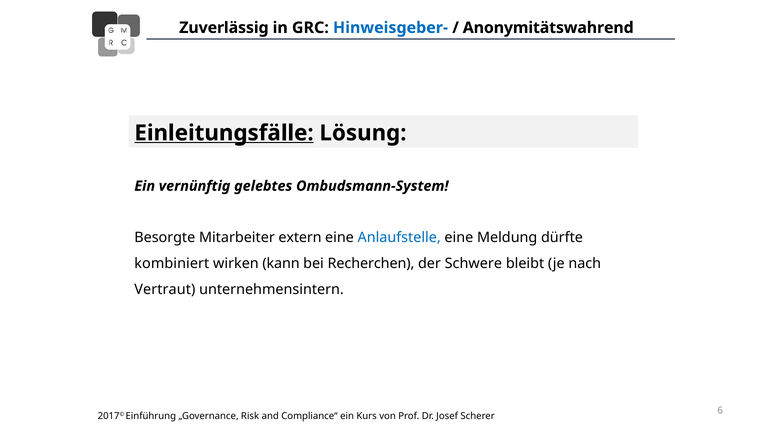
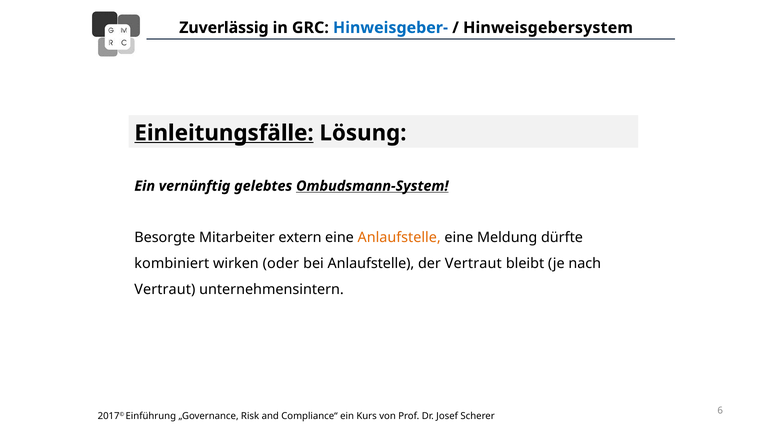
Anonymitätswahrend: Anonymitätswahrend -> Hinweisgebersystem
Ombudsmann-System underline: none -> present
Anlaufstelle at (399, 238) colour: blue -> orange
kann: kann -> oder
bei Recherchen: Recherchen -> Anlaufstelle
der Schwere: Schwere -> Vertraut
